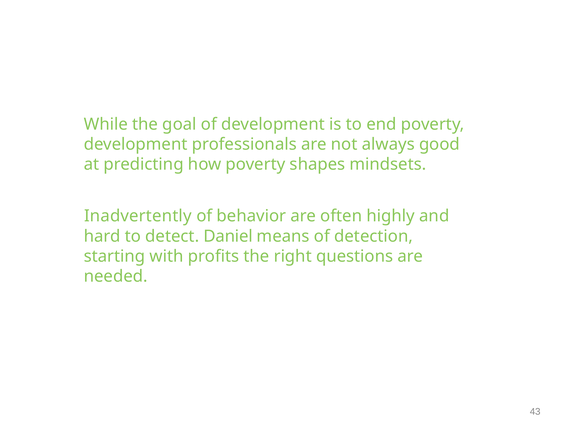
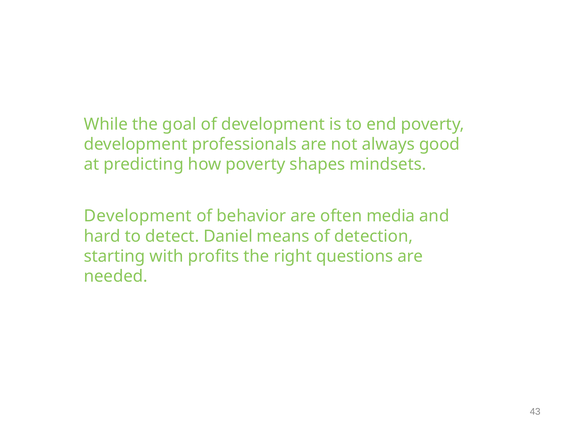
Inadvertently at (138, 216): Inadvertently -> Development
highly: highly -> media
